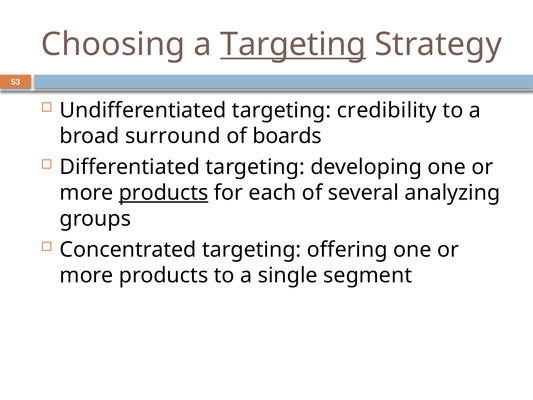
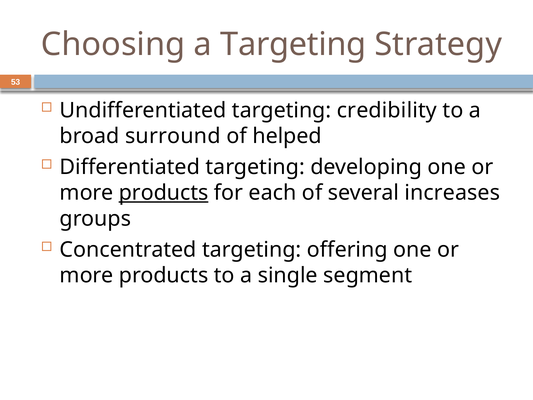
Targeting at (293, 44) underline: present -> none
boards: boards -> helped
analyzing: analyzing -> increases
